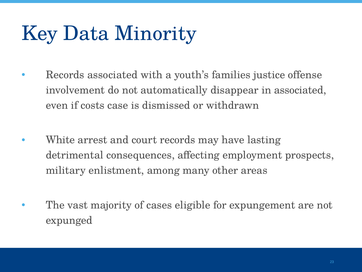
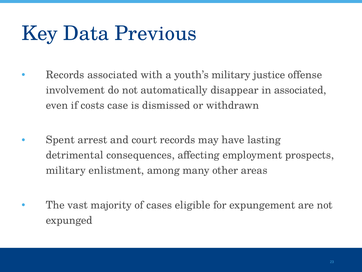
Minority: Minority -> Previous
youth’s families: families -> military
White: White -> Spent
